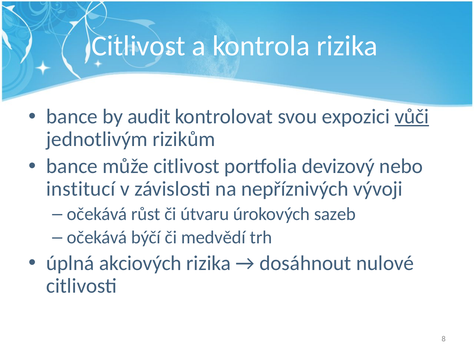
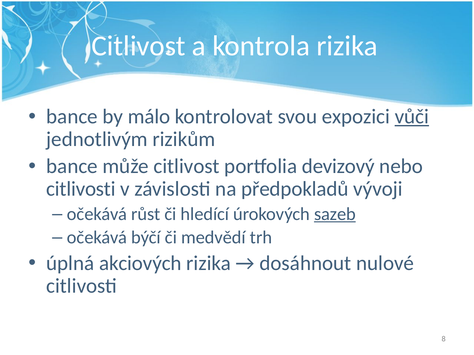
audit: audit -> málo
institucí at (81, 189): institucí -> citlivosti
nepříznivých: nepříznivých -> předpokladů
útvaru: útvaru -> hledící
sazeb underline: none -> present
